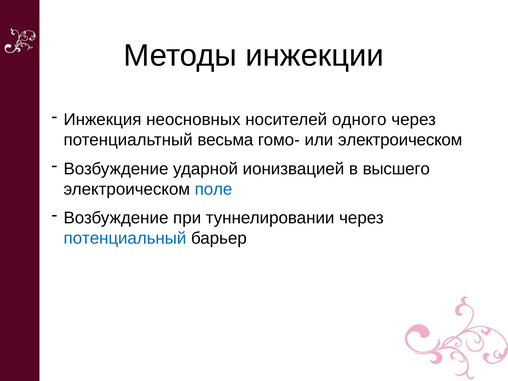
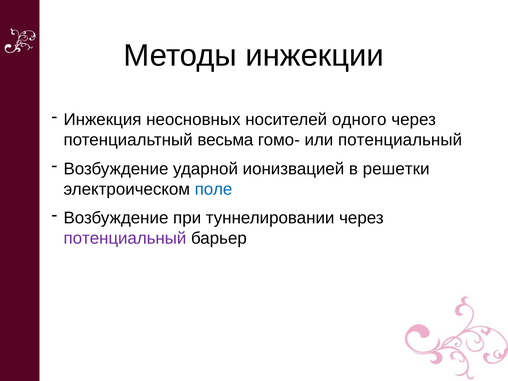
или электроическом: электроическом -> потенциальный
высшего: высшего -> решетки
потенциальный at (125, 238) colour: blue -> purple
